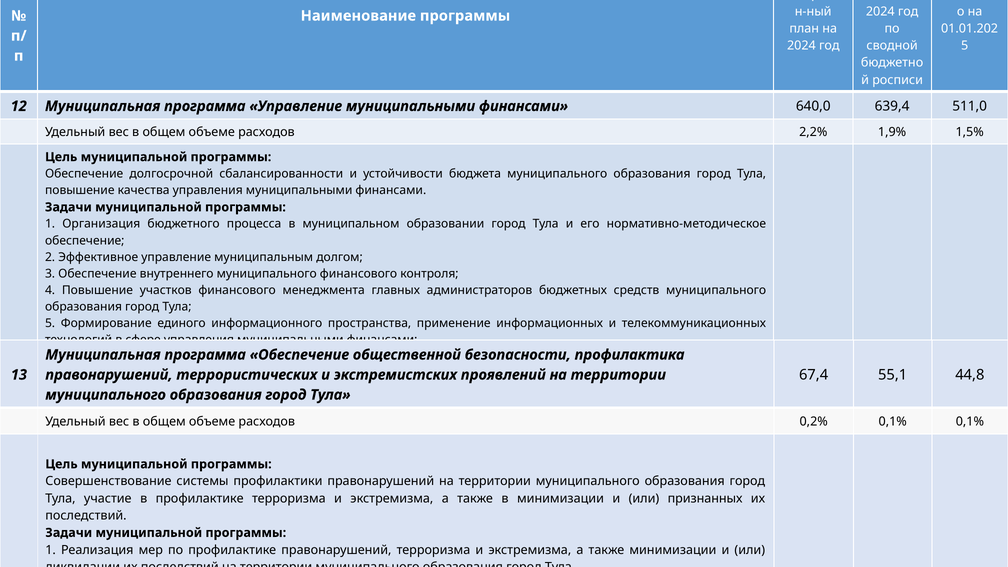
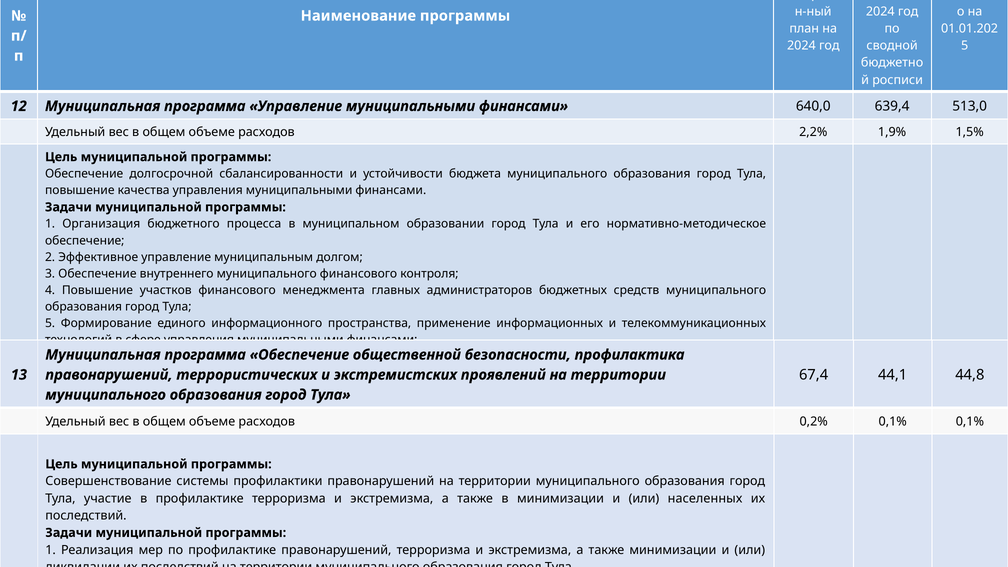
511,0: 511,0 -> 513,0
55,1: 55,1 -> 44,1
признанных: признанных -> населенных
